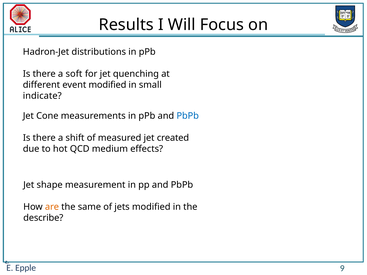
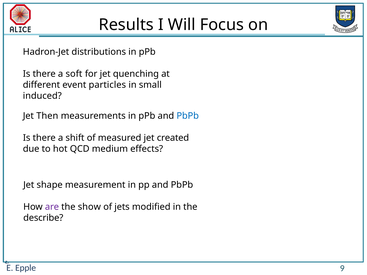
event modified: modified -> particles
indicate: indicate -> induced
Cone: Cone -> Then
are colour: orange -> purple
same: same -> show
